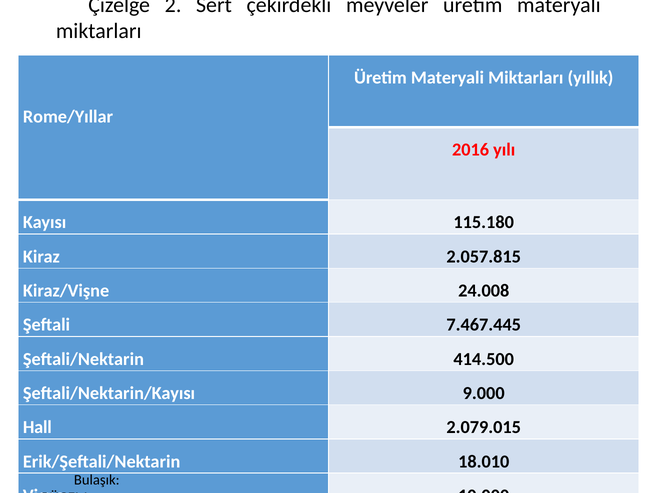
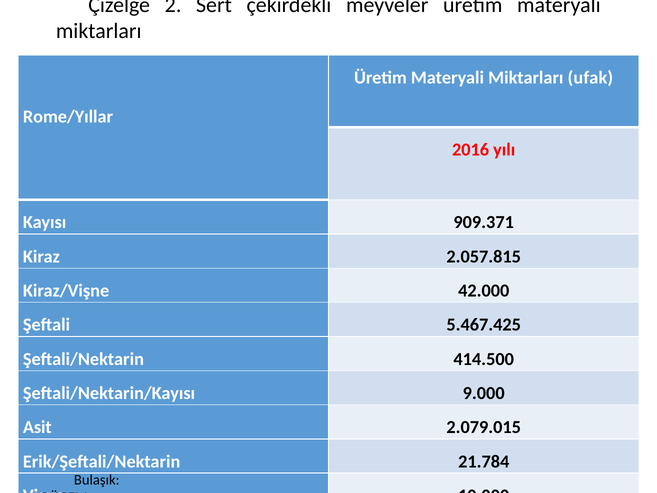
yıllık: yıllık -> ufak
115.180: 115.180 -> 909.371
24.008: 24.008 -> 42.000
7.467.445: 7.467.445 -> 5.467.425
Hall: Hall -> Asit
18.010: 18.010 -> 21.784
